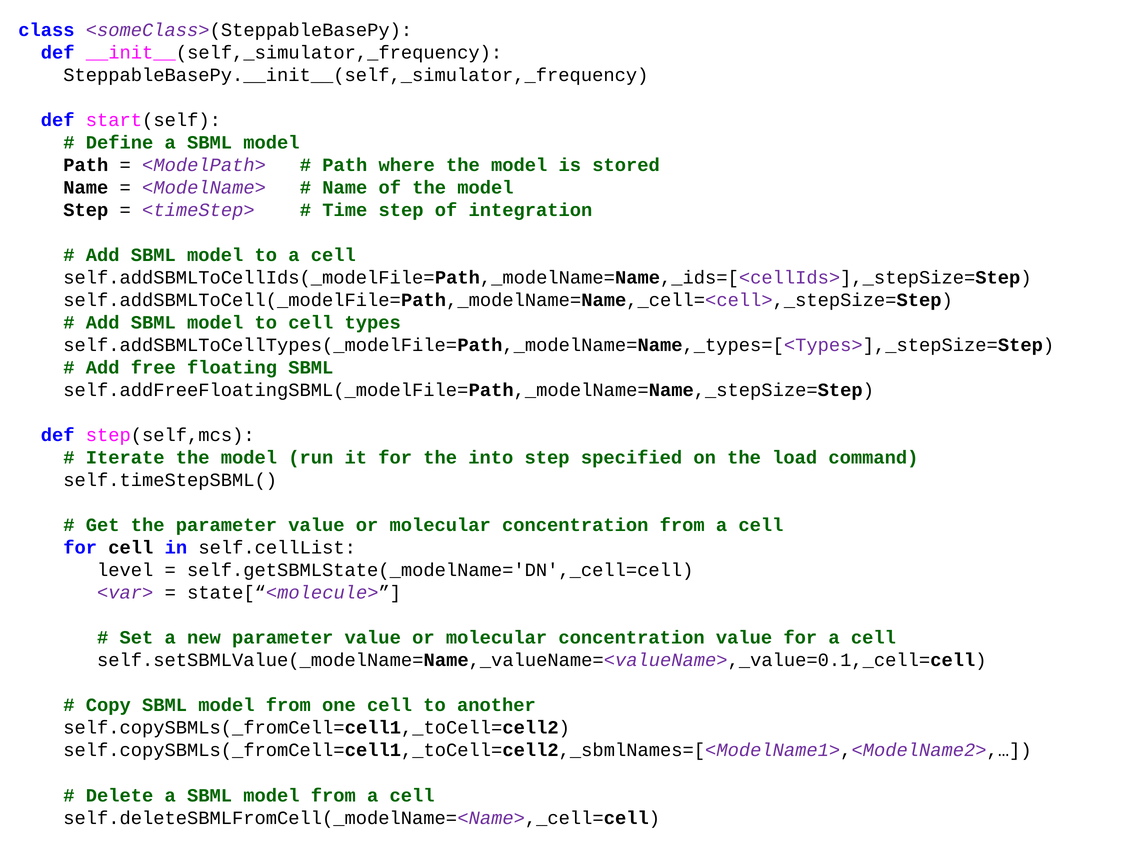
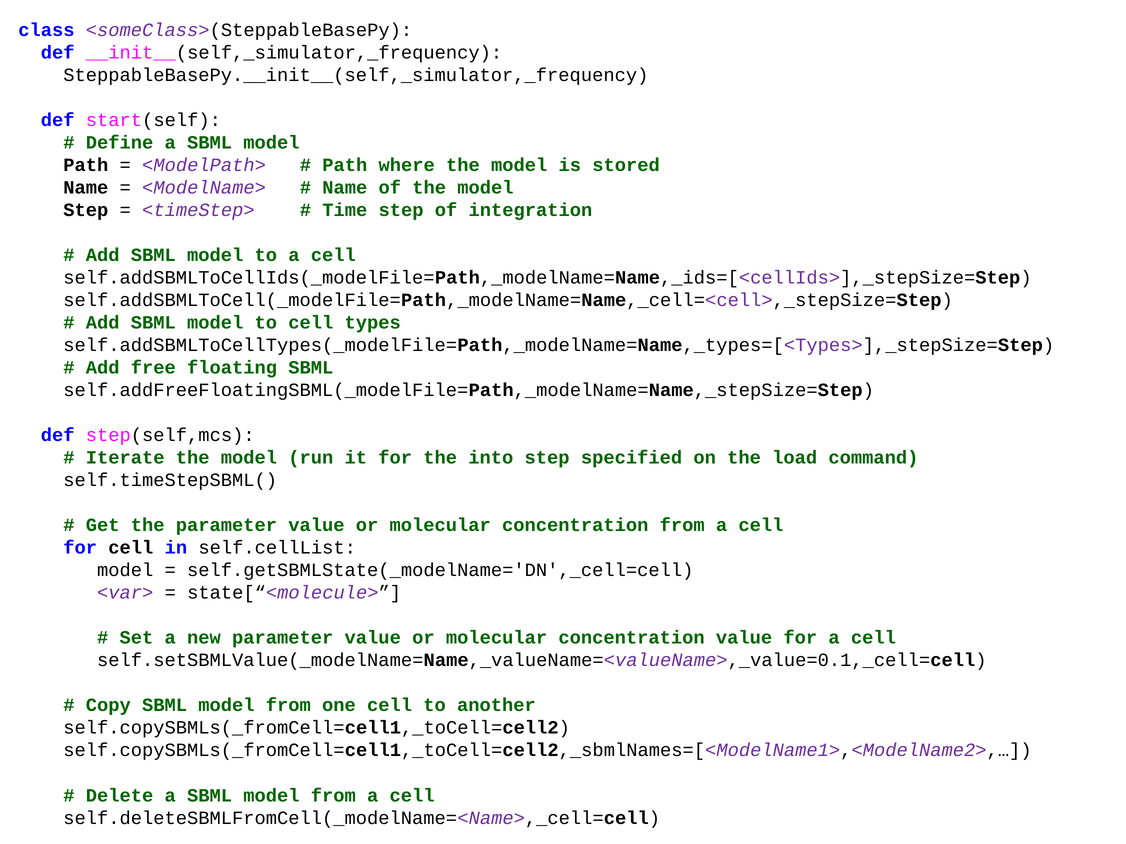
level at (125, 571): level -> model
